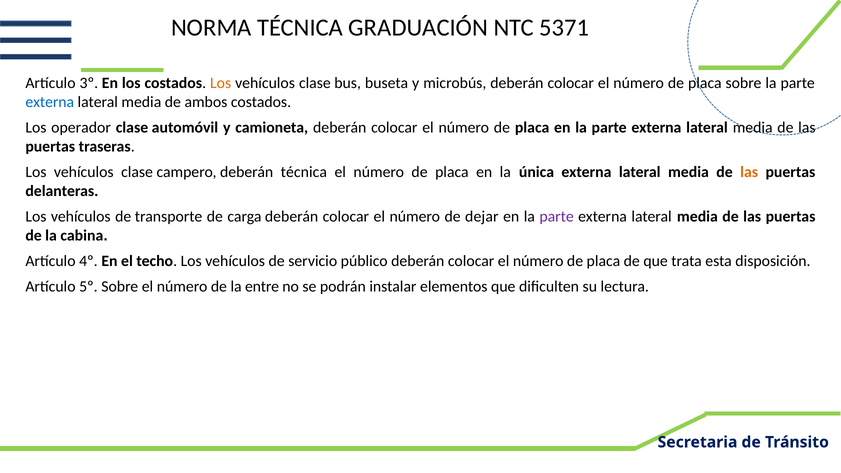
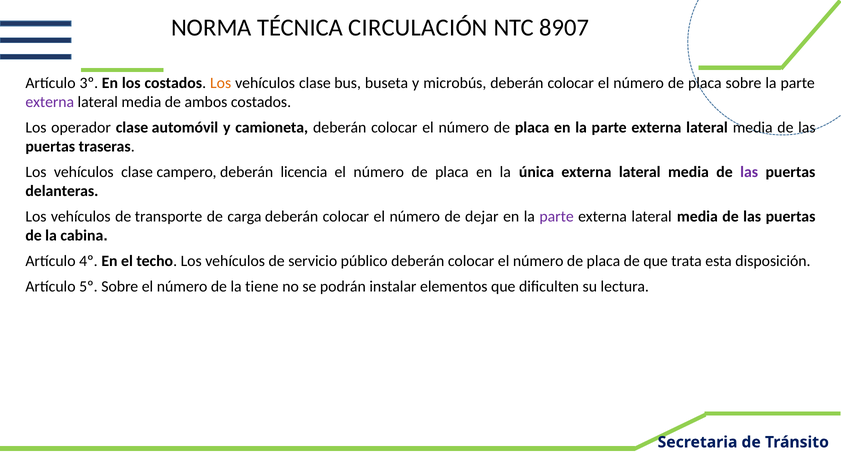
GRADUACIÓN: GRADUACIÓN -> CIRCULACIÓN
5371: 5371 -> 8907
externa at (50, 102) colour: blue -> purple
deberán técnica: técnica -> licencia
las at (749, 172) colour: orange -> purple
entre: entre -> tiene
